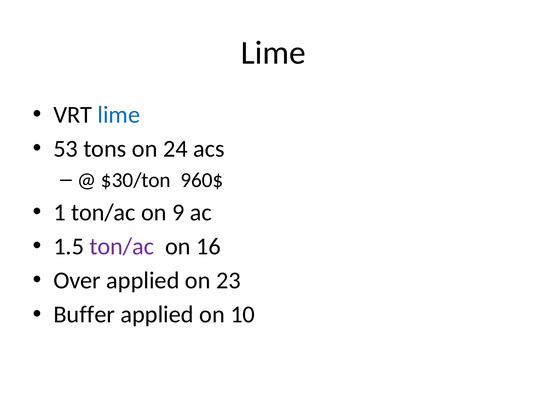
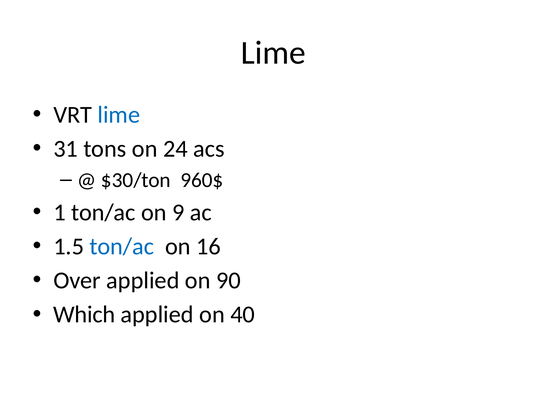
53: 53 -> 31
ton/ac at (122, 247) colour: purple -> blue
23: 23 -> 90
Buffer: Buffer -> Which
10: 10 -> 40
